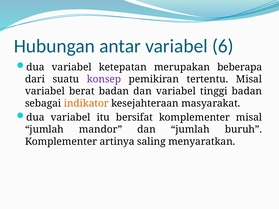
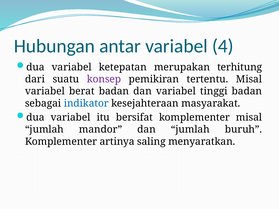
6: 6 -> 4
beberapa: beberapa -> terhitung
indikator colour: orange -> blue
